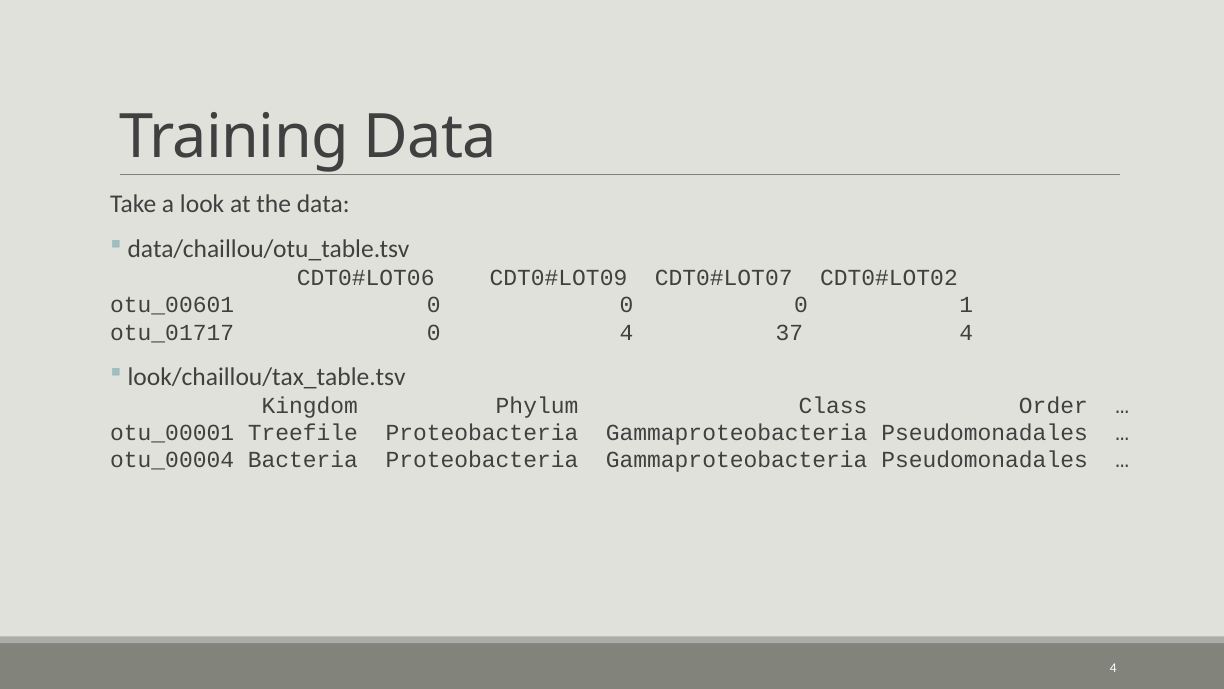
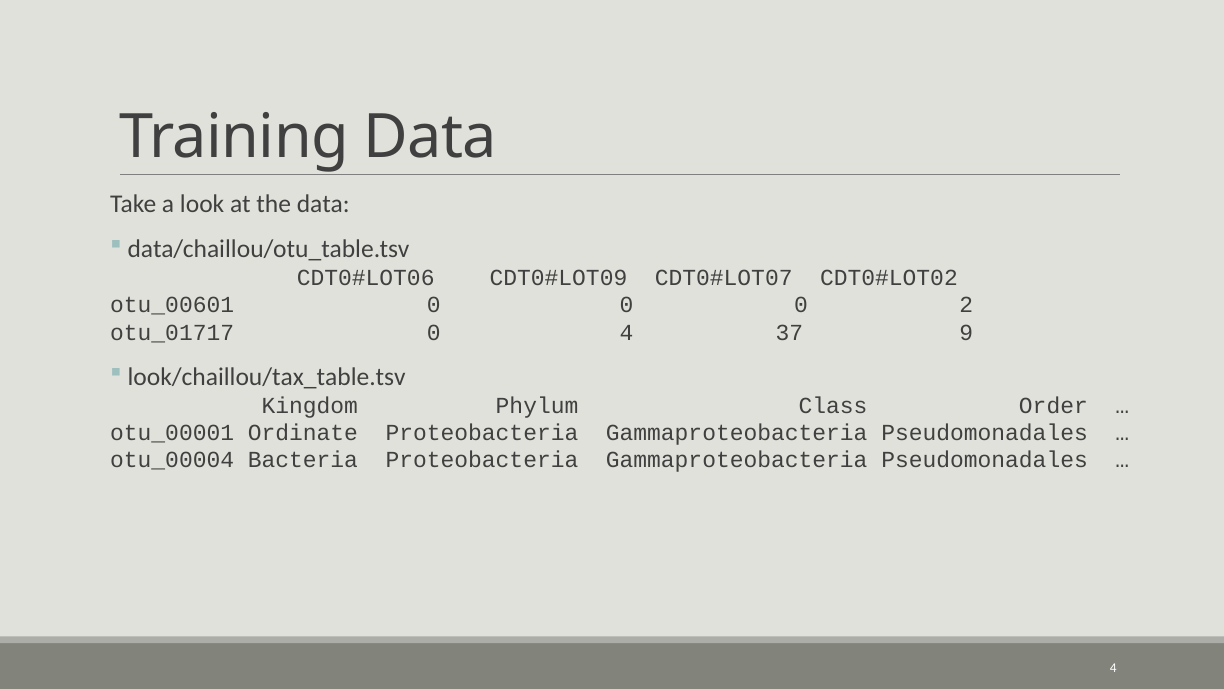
1: 1 -> 2
37 4: 4 -> 9
Treefile: Treefile -> Ordinate
